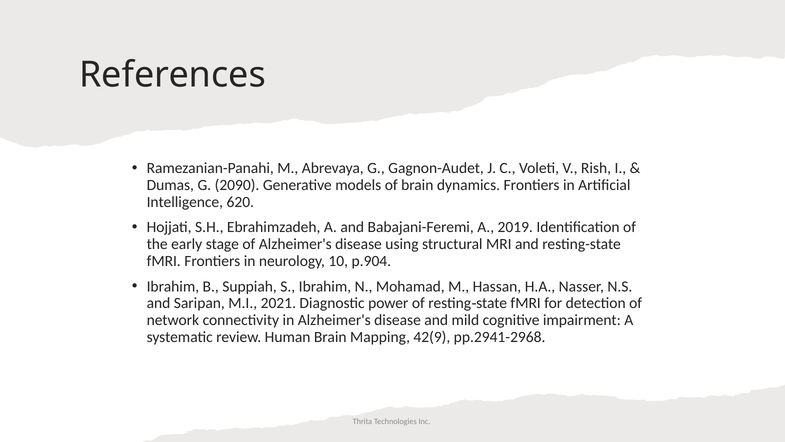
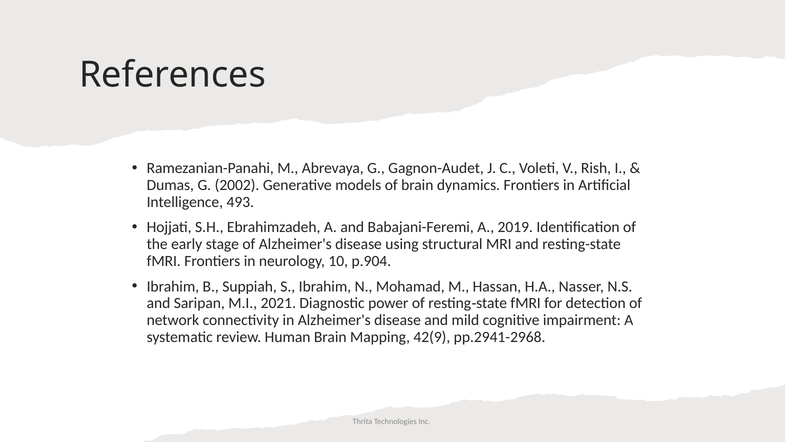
2090: 2090 -> 2002
620: 620 -> 493
